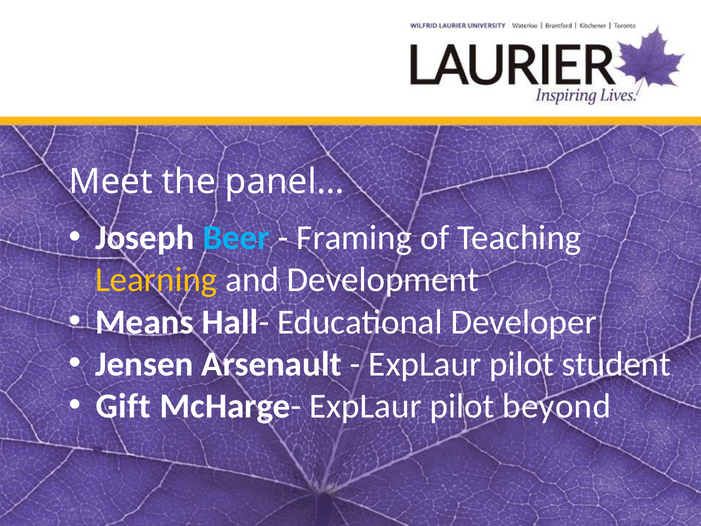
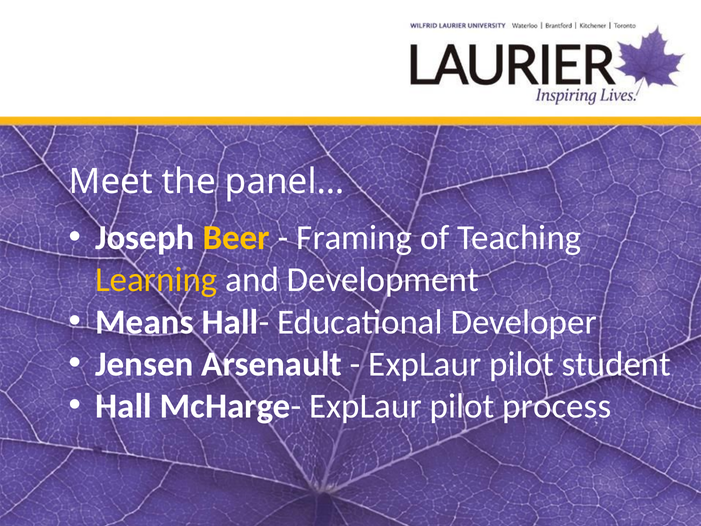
Beer colour: light blue -> yellow
Gift: Gift -> Hall
beyond: beyond -> process
